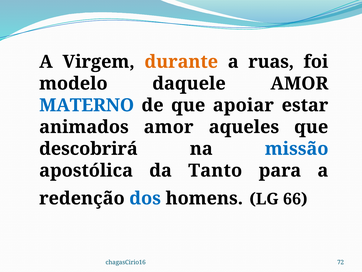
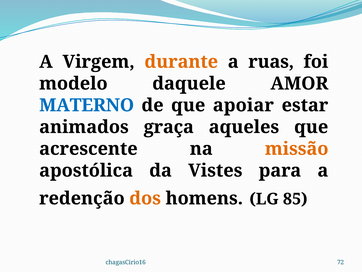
animados amor: amor -> graça
descobrirá: descobrirá -> acrescente
missão colour: blue -> orange
Tanto: Tanto -> Vistes
dos colour: blue -> orange
66: 66 -> 85
